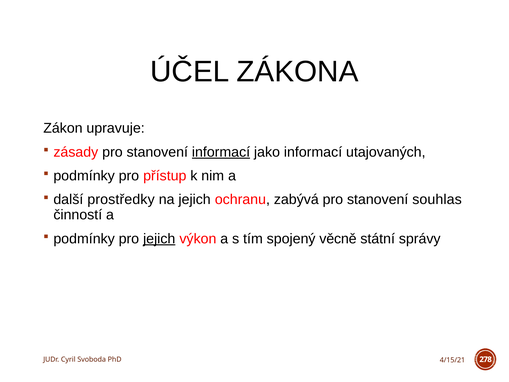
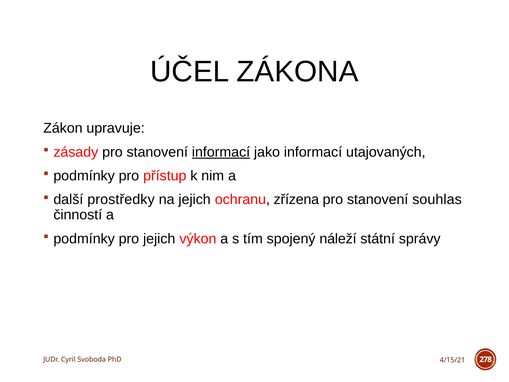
zabývá: zabývá -> zřízena
jejich at (159, 239) underline: present -> none
věcně: věcně -> náleží
